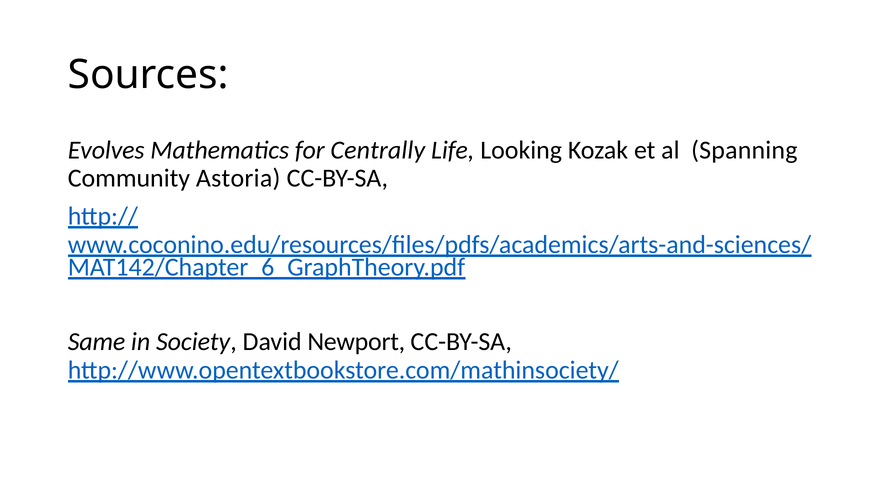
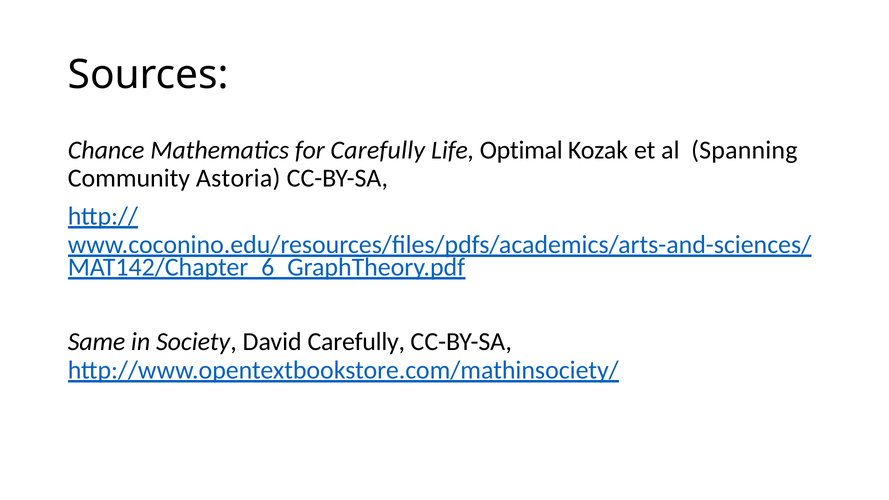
Evolves: Evolves -> Chance
for Centrally: Centrally -> Carefully
Looking: Looking -> Optimal
David Newport: Newport -> Carefully
